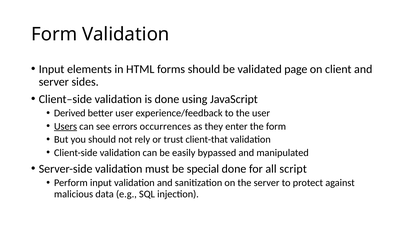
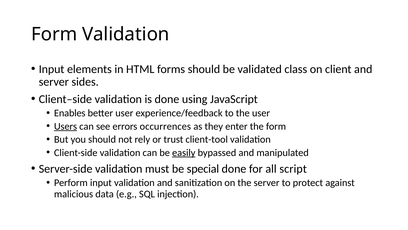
page: page -> class
Derived: Derived -> Enables
client-that: client-that -> client-tool
easily underline: none -> present
